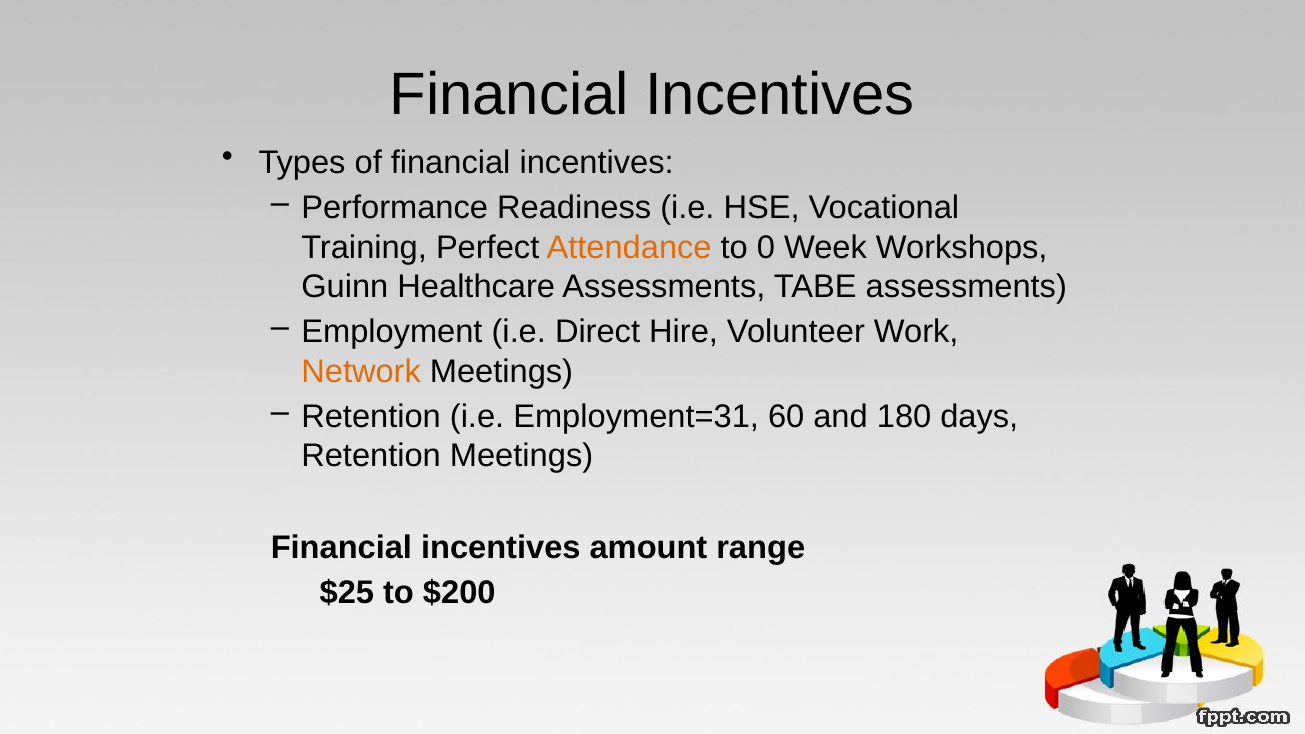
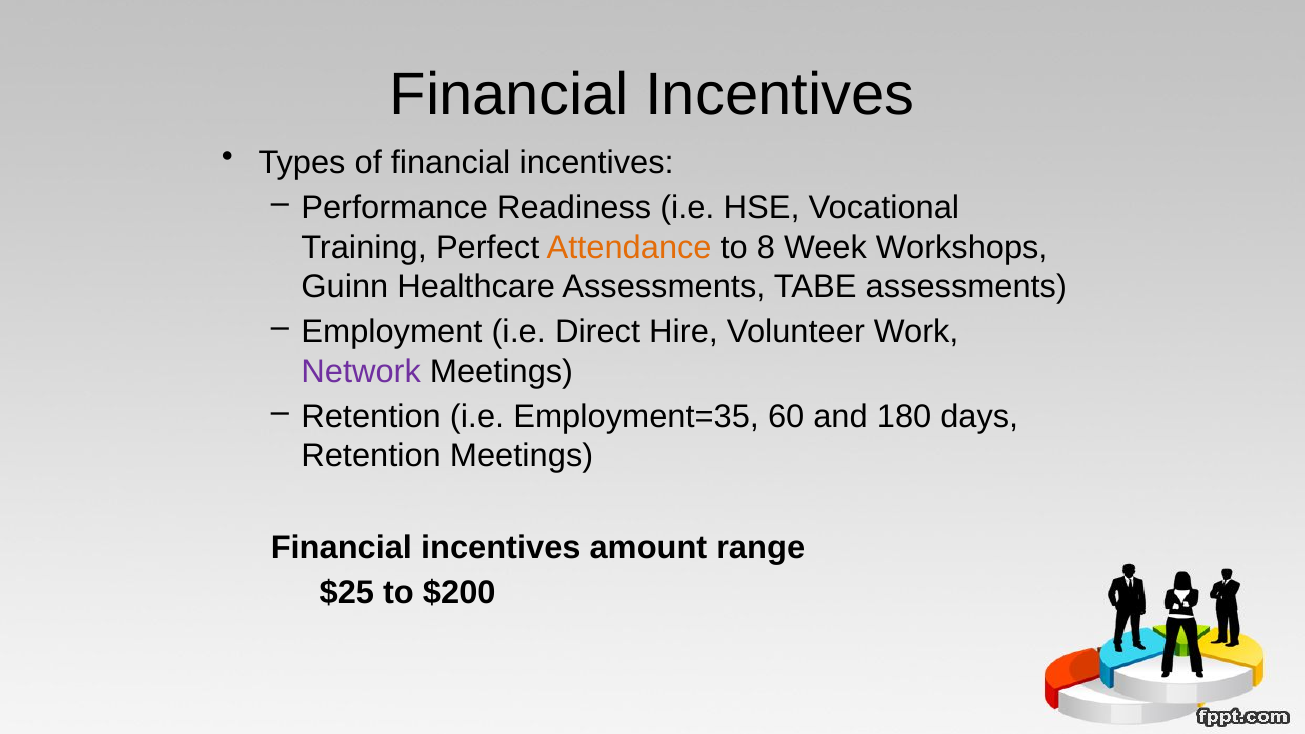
0: 0 -> 8
Network colour: orange -> purple
Employment=31: Employment=31 -> Employment=35
